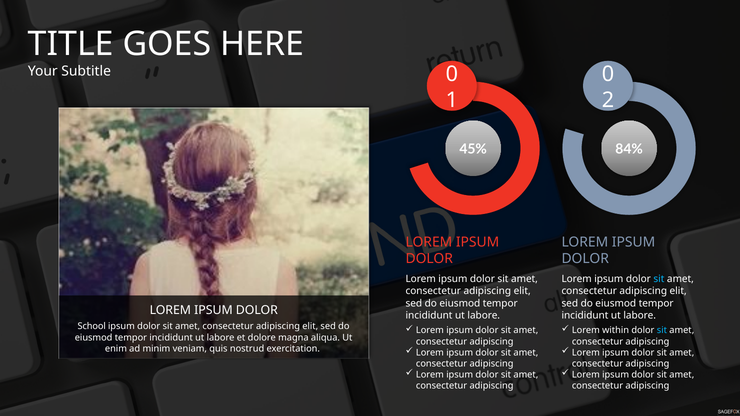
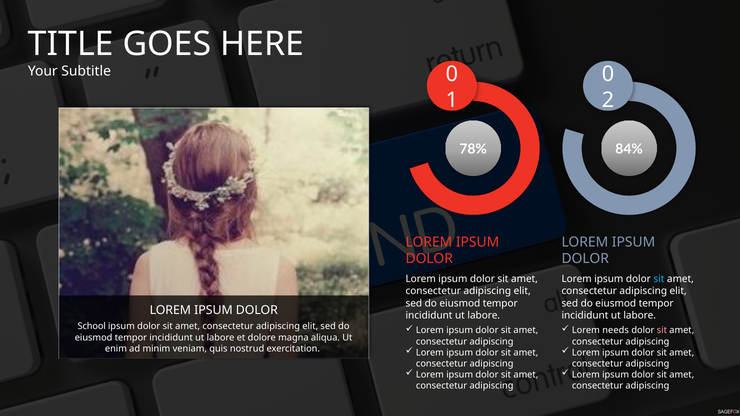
45%: 45% -> 78%
within: within -> needs
sit at (662, 331) colour: light blue -> pink
